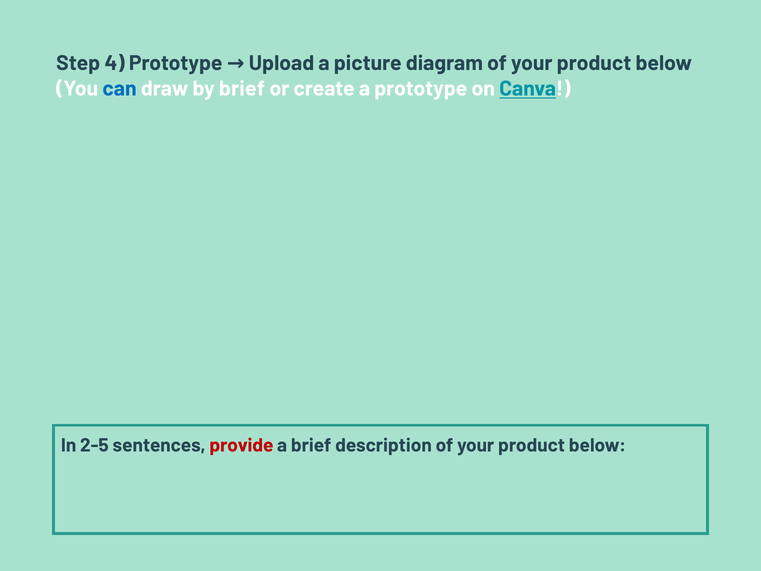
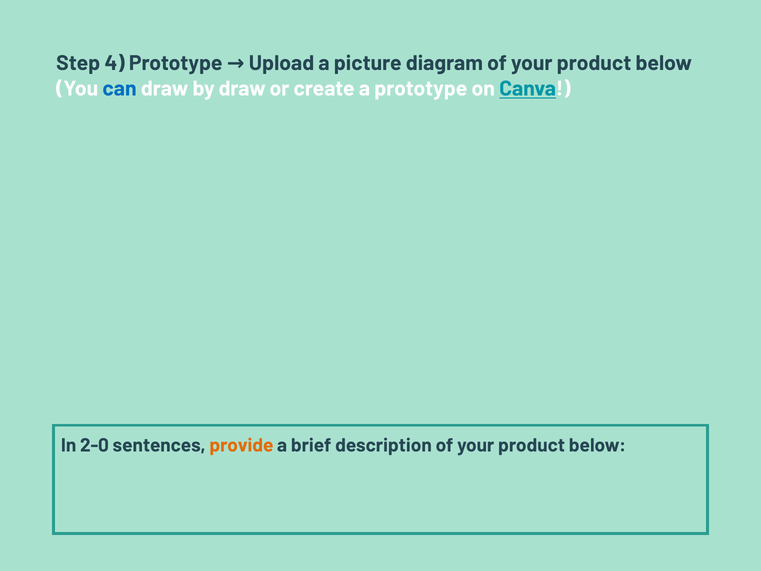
by brief: brief -> draw
2-5: 2-5 -> 2-0
provide colour: red -> orange
